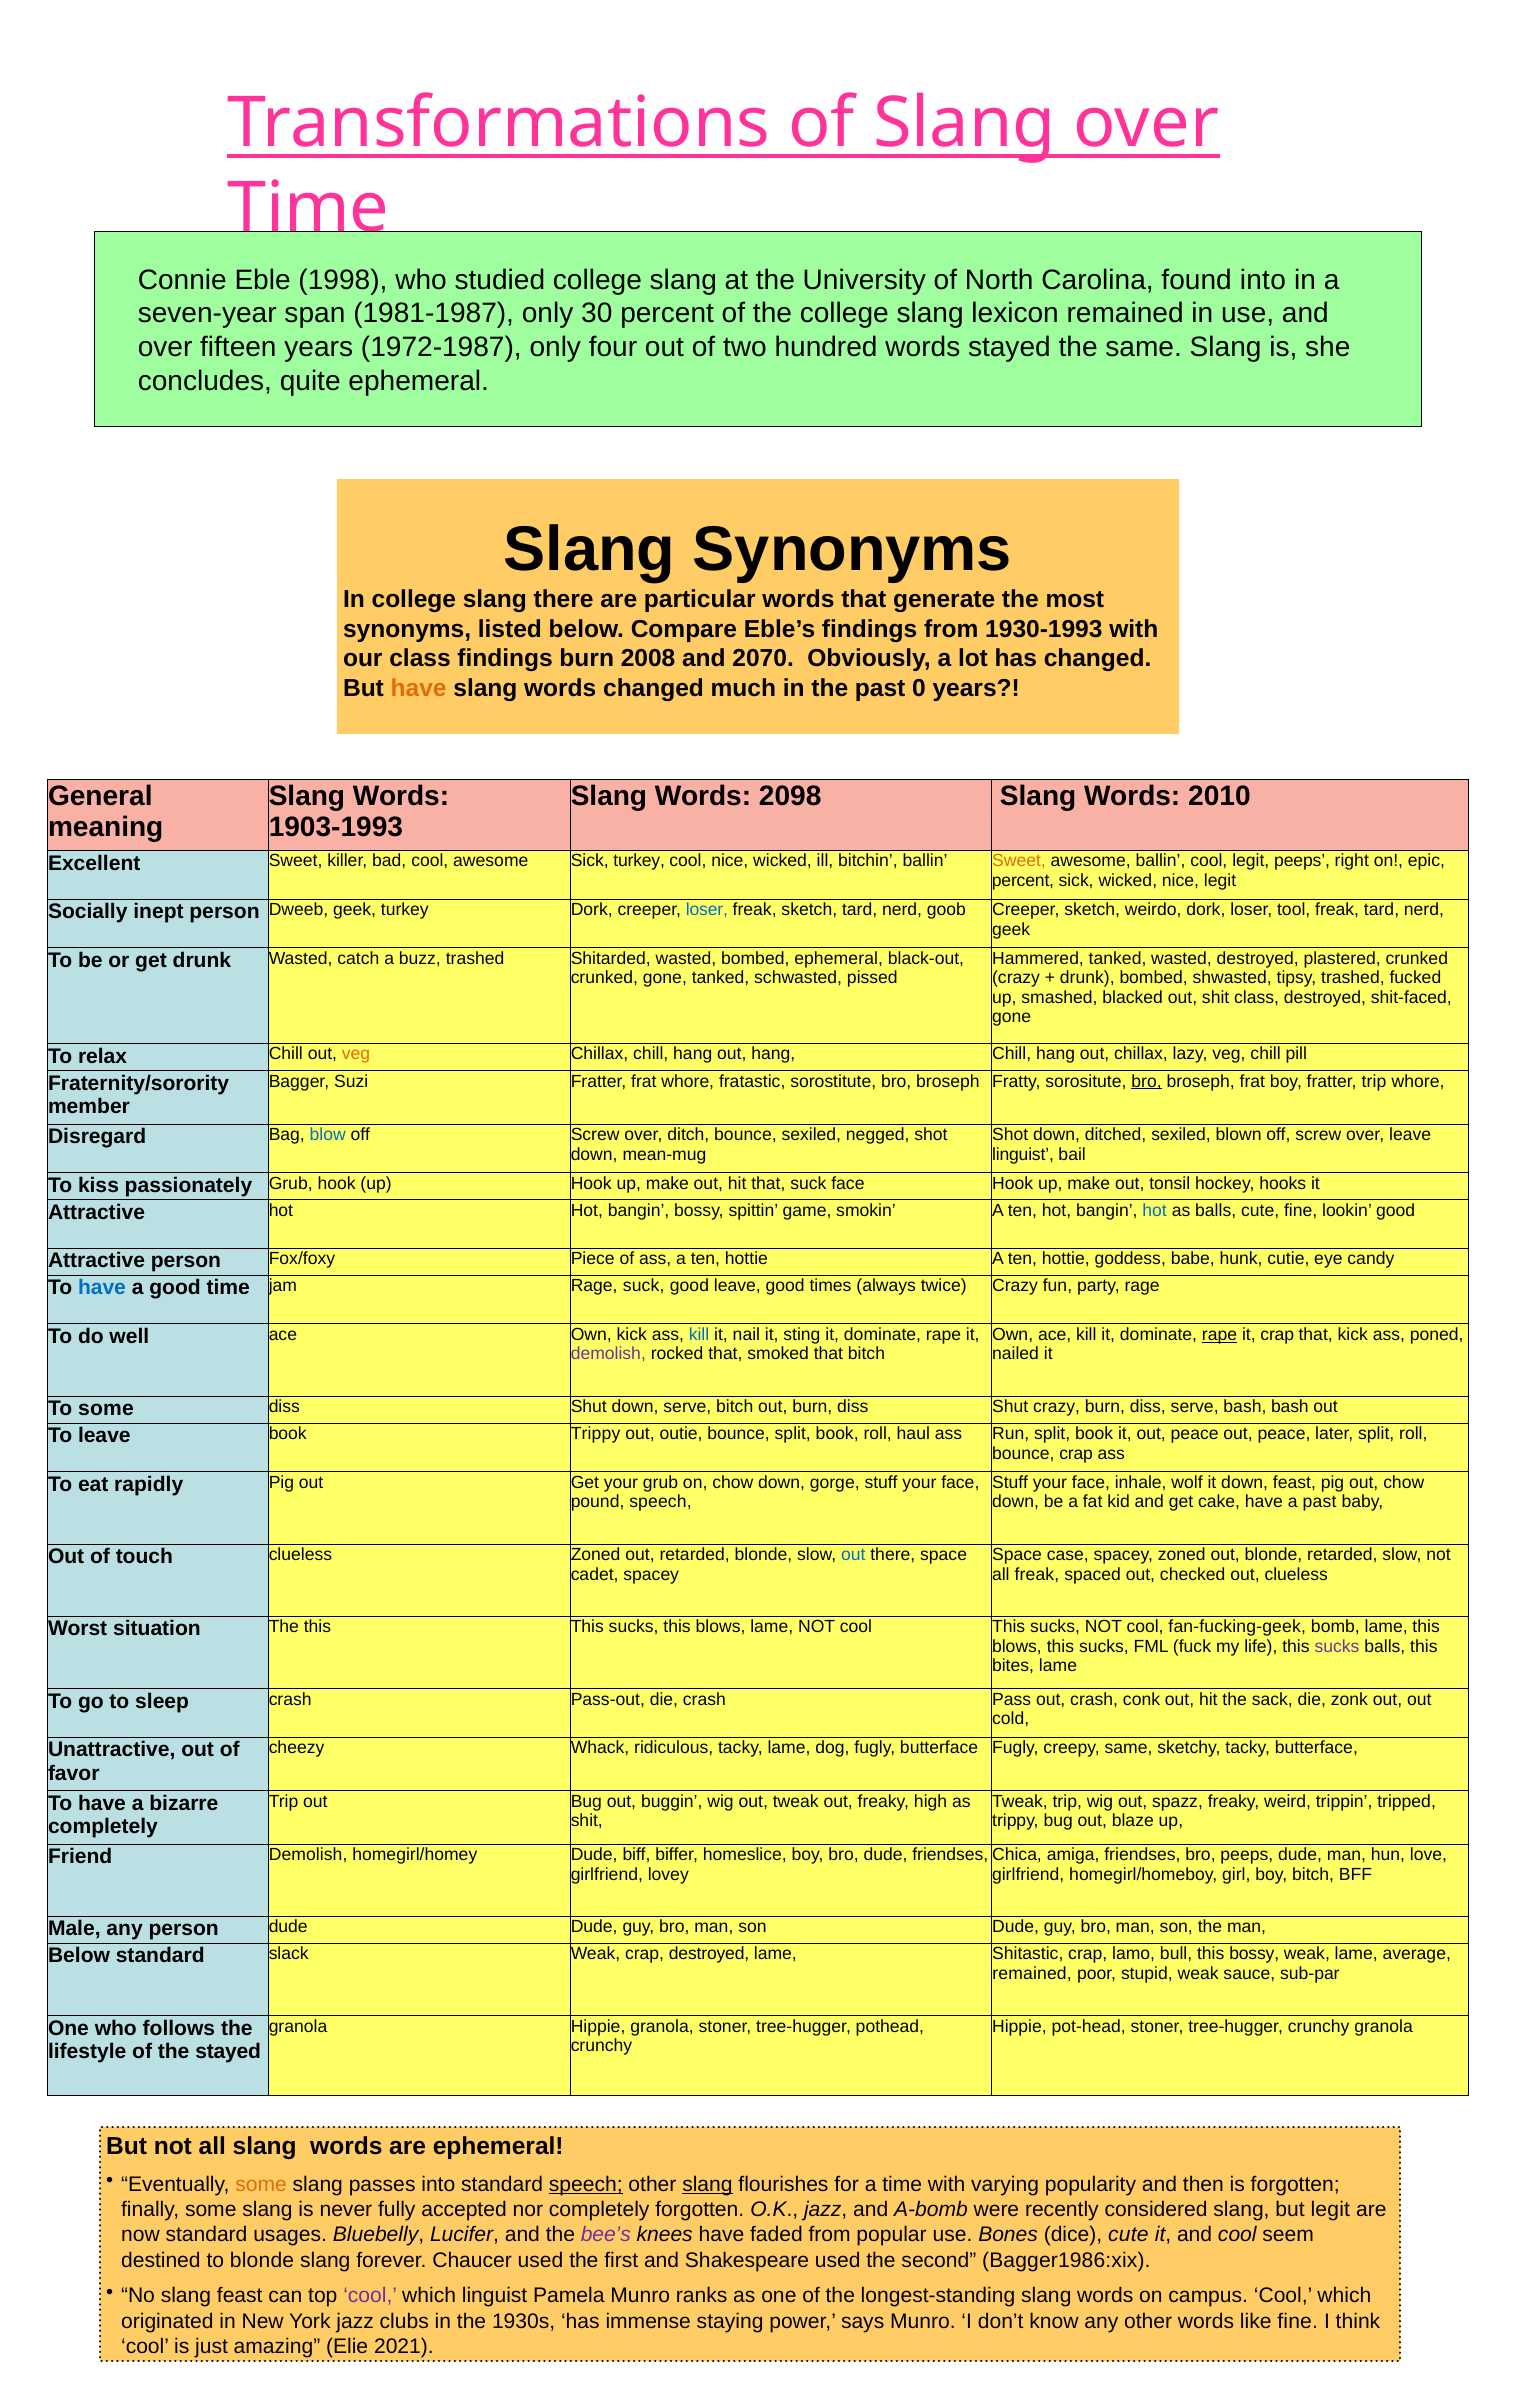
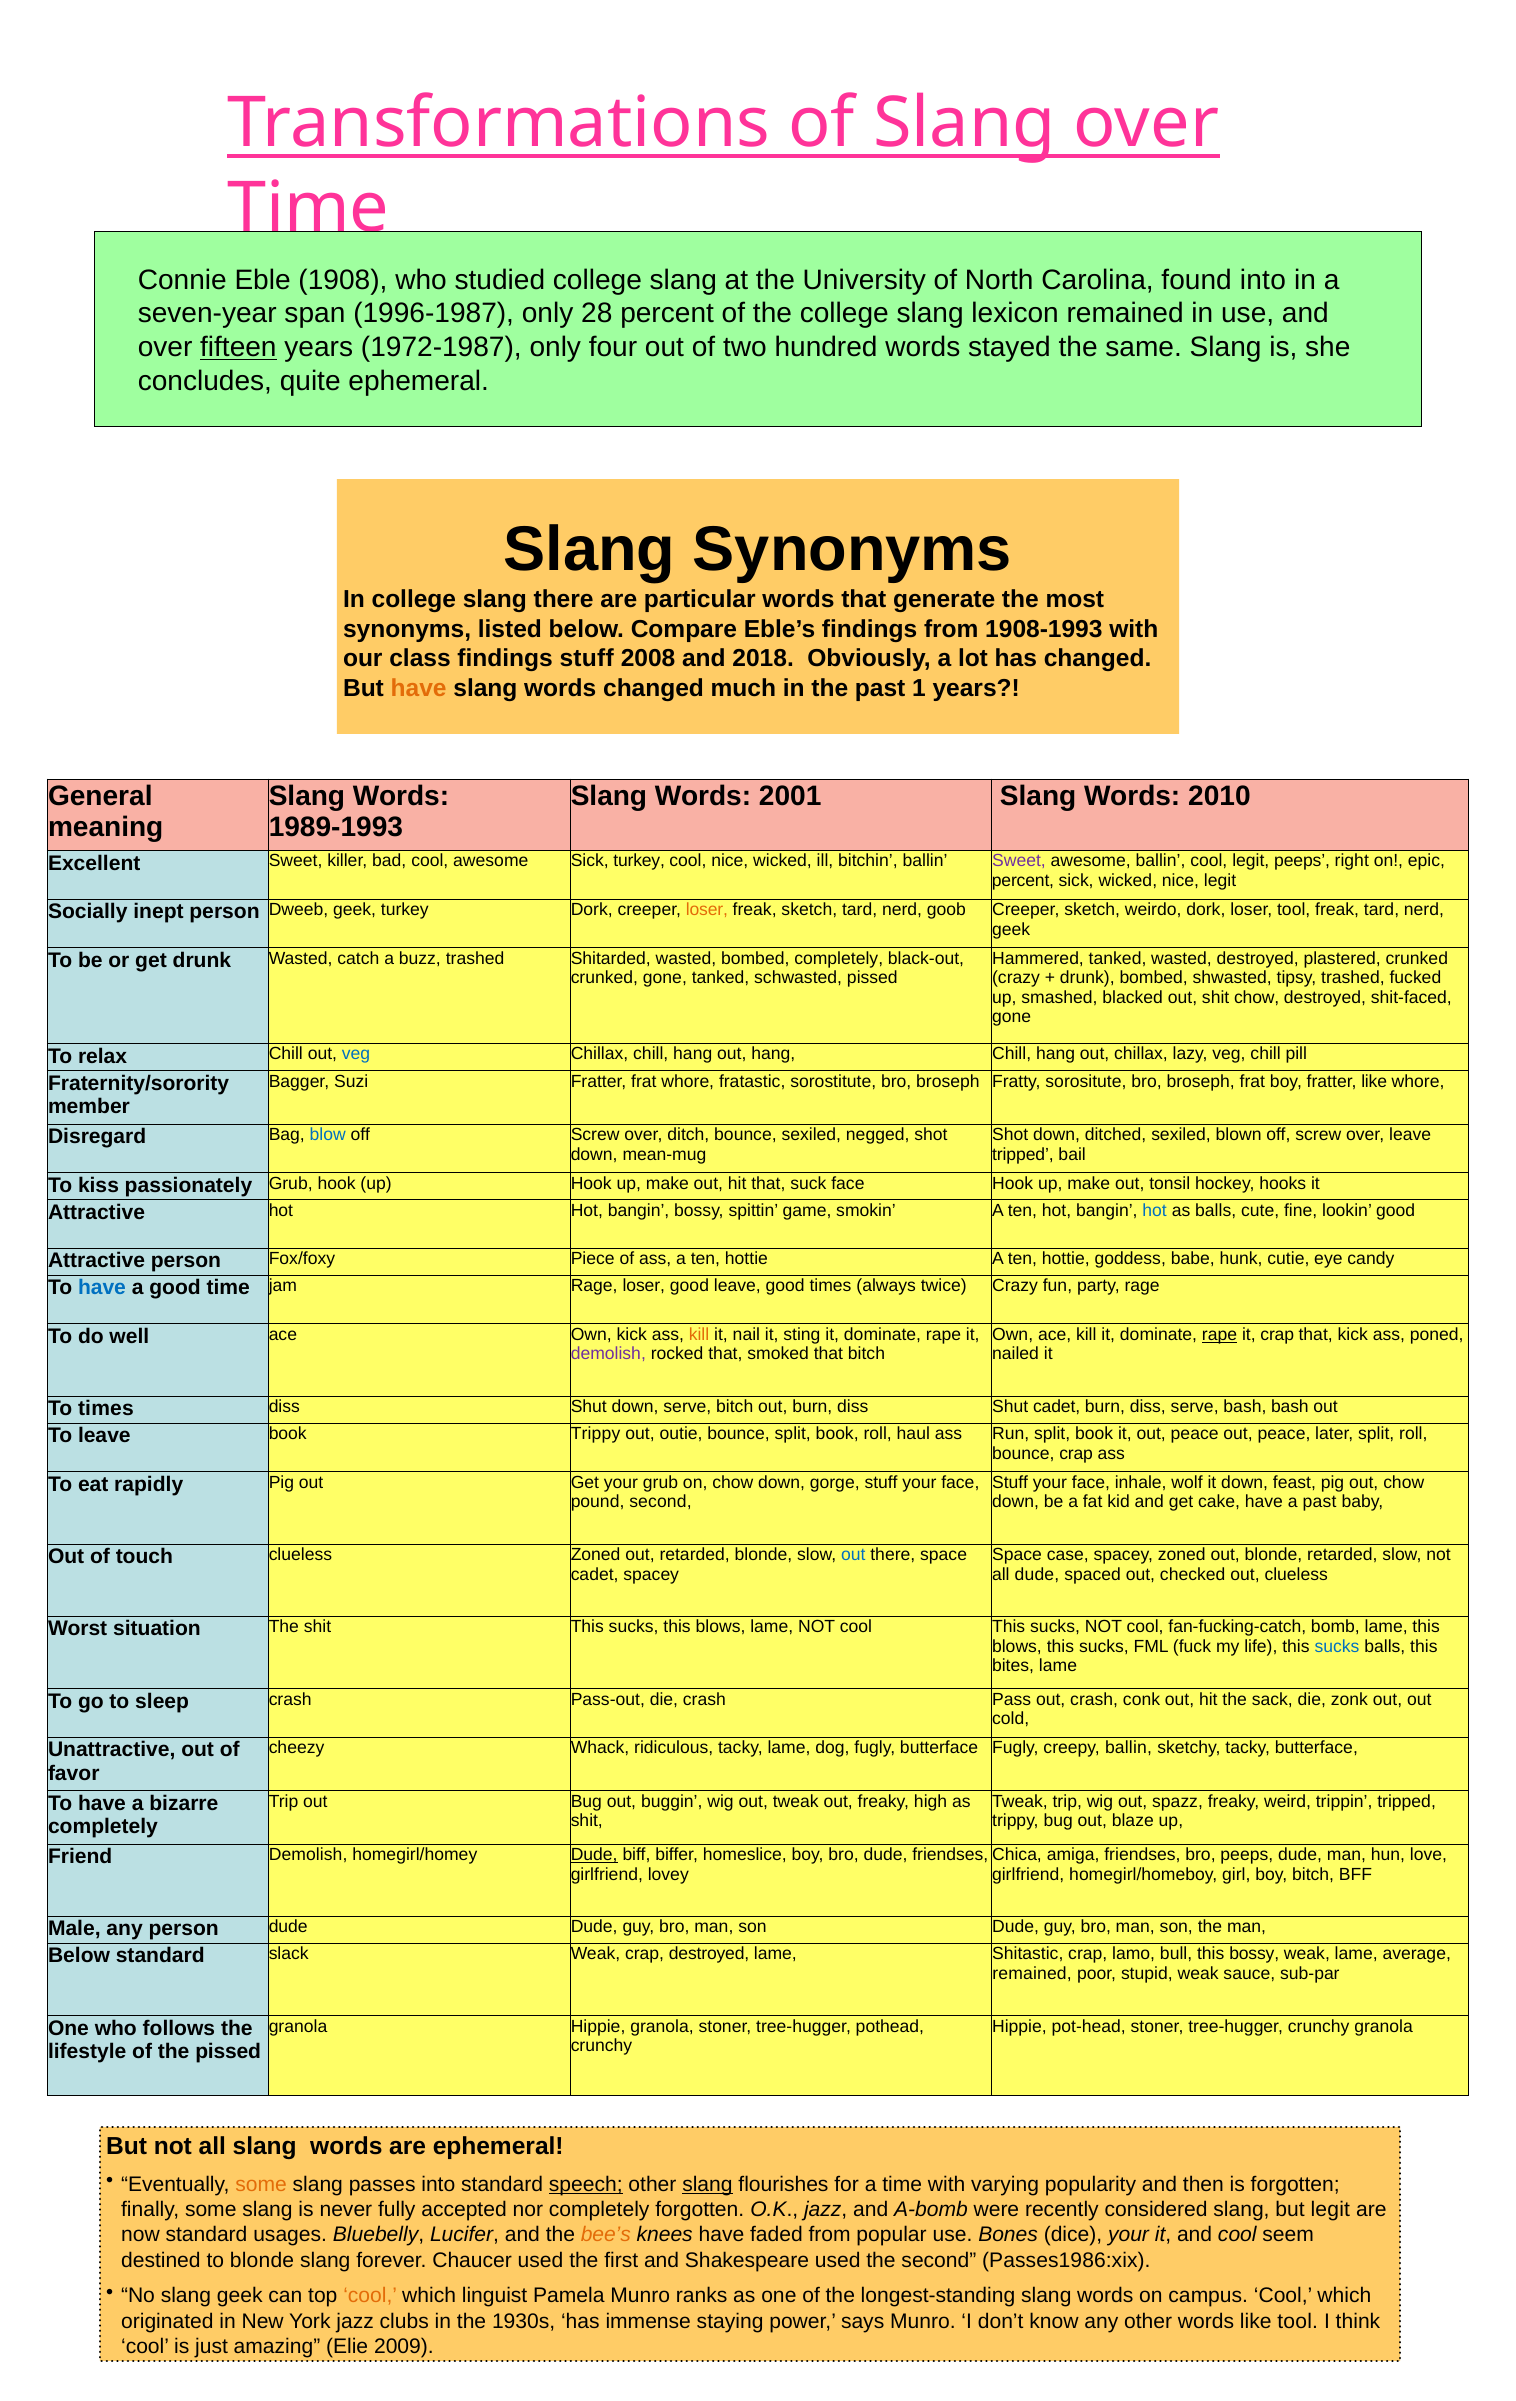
1998: 1998 -> 1908
1981-1987: 1981-1987 -> 1996-1987
30: 30 -> 28
fifteen underline: none -> present
1930-1993: 1930-1993 -> 1908-1993
findings burn: burn -> stuff
2070: 2070 -> 2018
0: 0 -> 1
2098: 2098 -> 2001
1903-1993: 1903-1993 -> 1989-1993
Sweet at (1019, 861) colour: orange -> purple
loser at (707, 909) colour: blue -> orange
bombed ephemeral: ephemeral -> completely
shit class: class -> chow
veg at (356, 1054) colour: orange -> blue
bro at (1147, 1081) underline: present -> none
fratter trip: trip -> like
linguist at (1023, 1154): linguist -> tripped
Rage suck: suck -> loser
kill at (699, 1334) colour: blue -> orange
To some: some -> times
Shut crazy: crazy -> cadet
pound speech: speech -> second
all freak: freak -> dude
The this: this -> shit
fan-fucking-geek: fan-fucking-geek -> fan-fucking-catch
sucks at (1337, 1646) colour: purple -> blue
creepy same: same -> ballin
Dude at (594, 1854) underline: none -> present
the stayed: stayed -> pissed
bee’s colour: purple -> orange
dice cute: cute -> your
Bagger1986:xix: Bagger1986:xix -> Passes1986:xix
slang feast: feast -> geek
cool at (370, 2295) colour: purple -> orange
like fine: fine -> tool
2021: 2021 -> 2009
